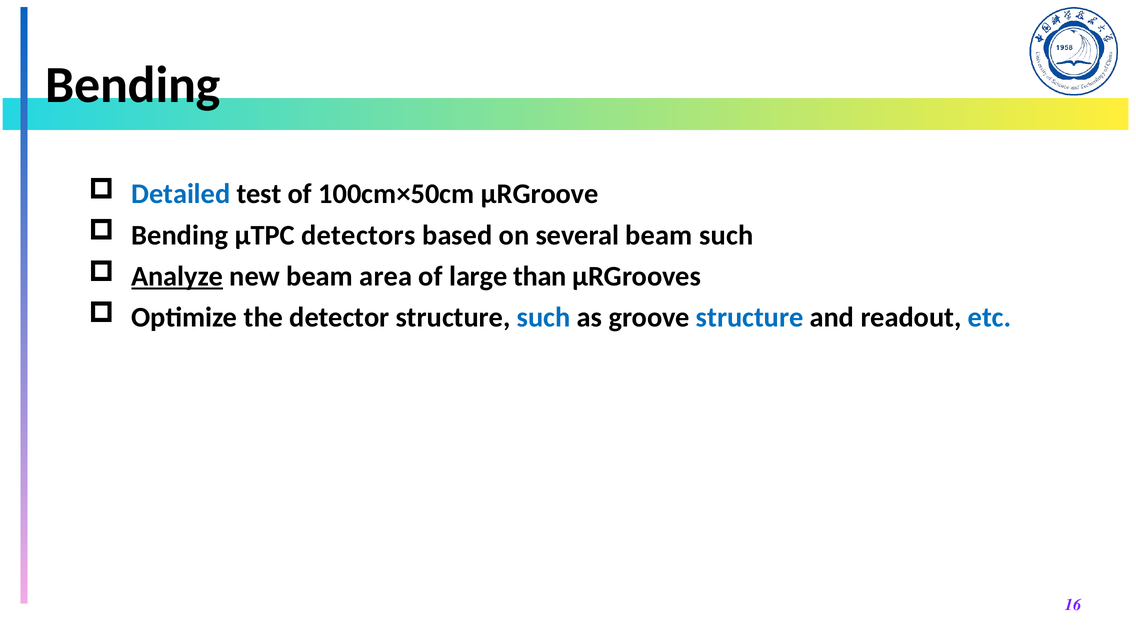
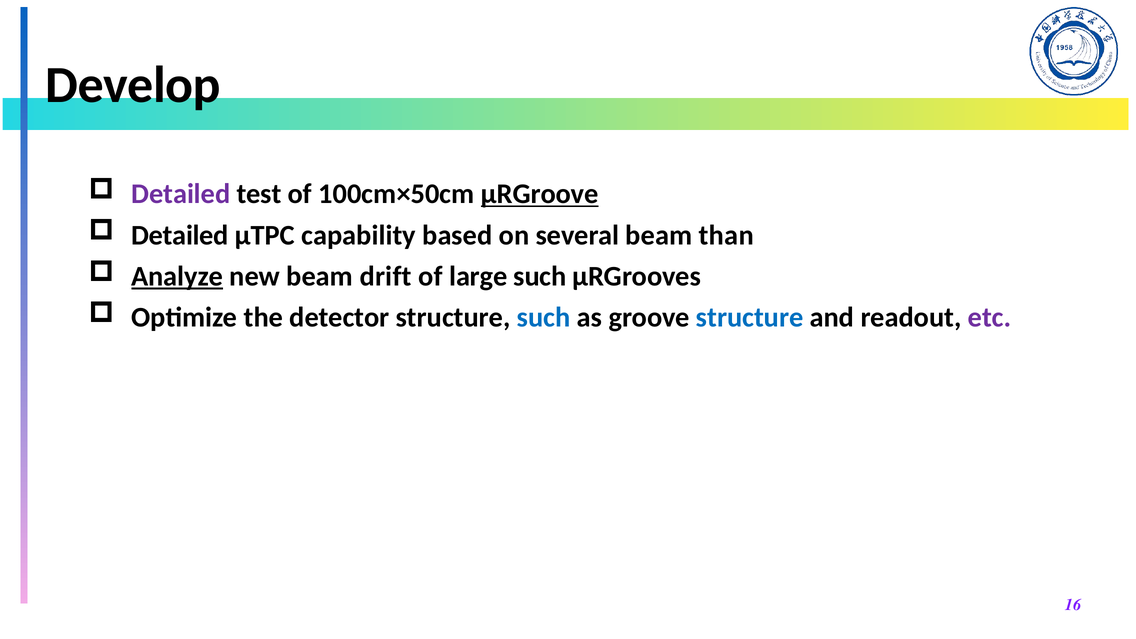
Bending at (133, 85): Bending -> Develop
Detailed at (181, 194) colour: blue -> purple
μRGroove underline: none -> present
Bending at (180, 235): Bending -> Detailed
detectors: detectors -> capability
beam such: such -> than
area: area -> drift
large than: than -> such
etc colour: blue -> purple
